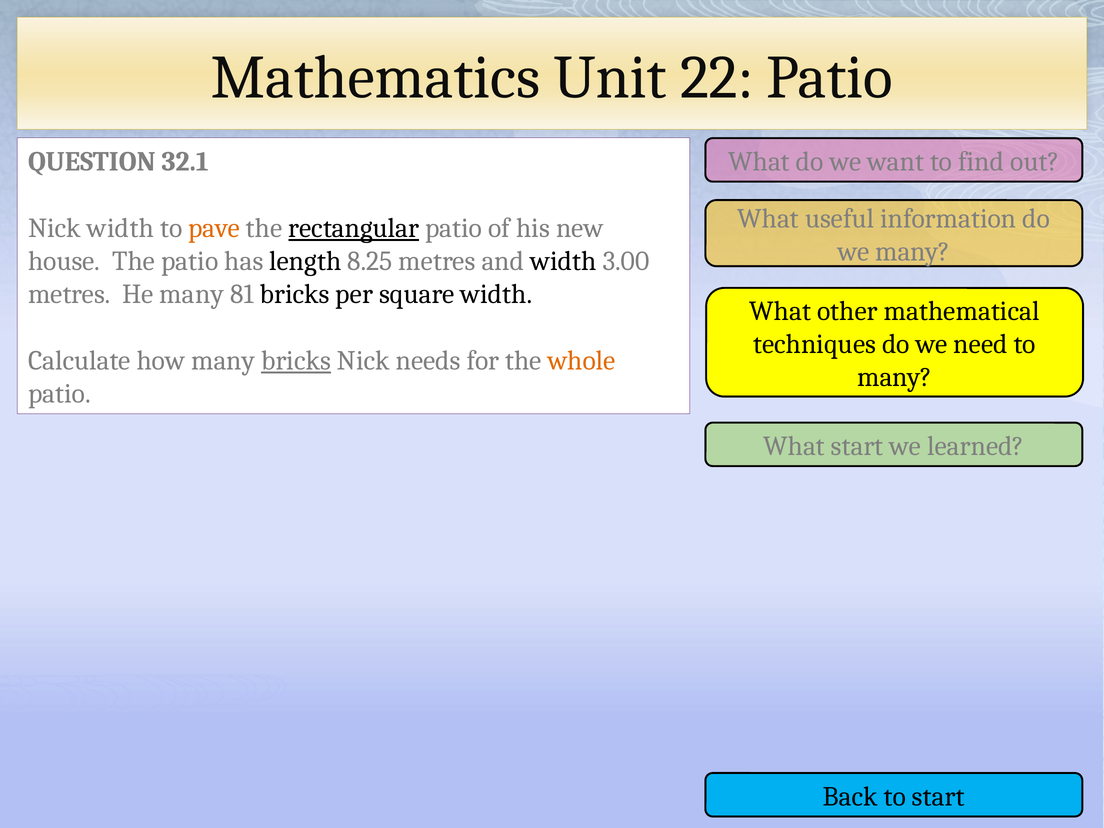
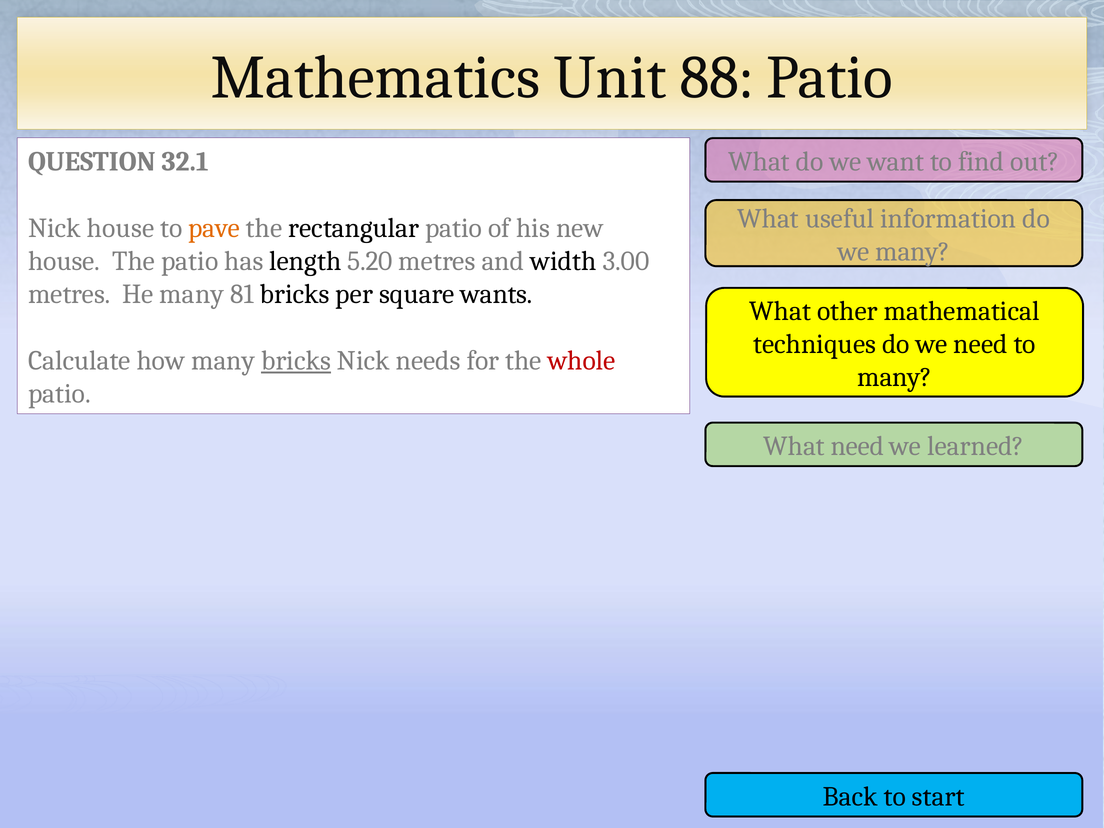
22: 22 -> 88
Nick width: width -> house
rectangular underline: present -> none
8.25: 8.25 -> 5.20
square width: width -> wants
whole colour: orange -> red
What start: start -> need
